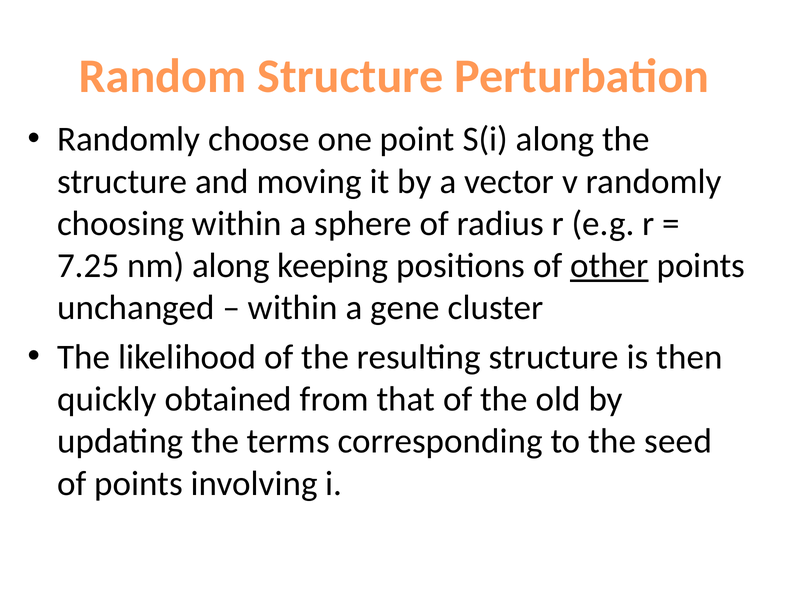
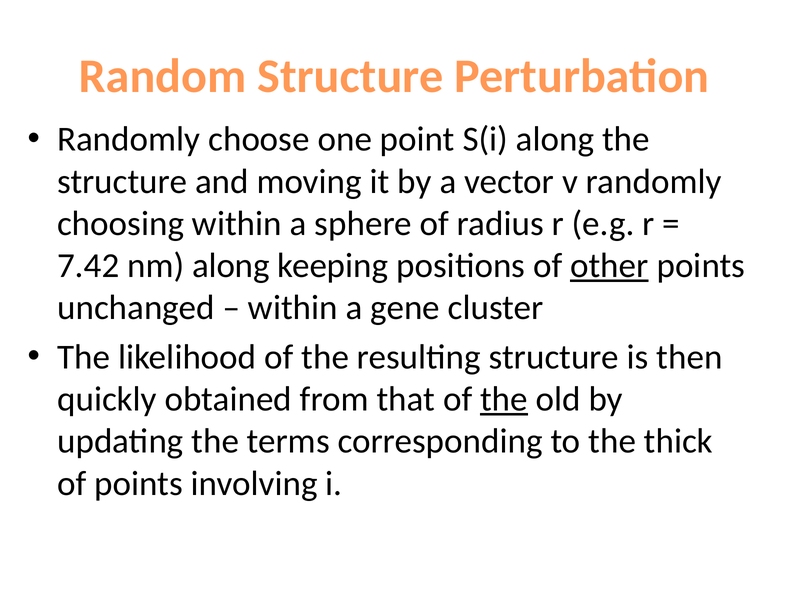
7.25: 7.25 -> 7.42
the at (504, 399) underline: none -> present
seed: seed -> thick
